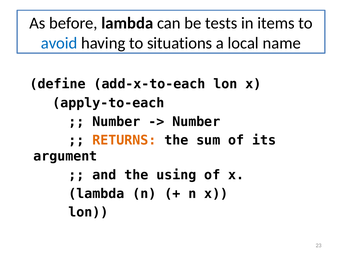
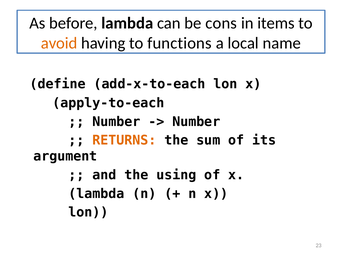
tests: tests -> cons
avoid colour: blue -> orange
situations: situations -> functions
